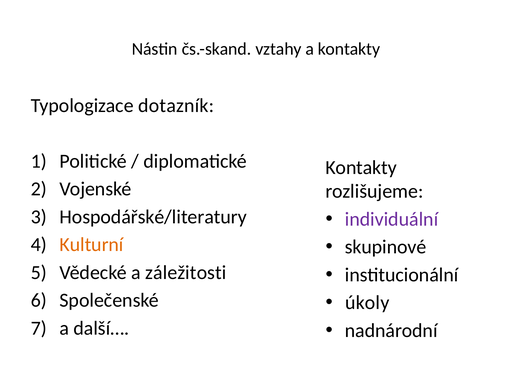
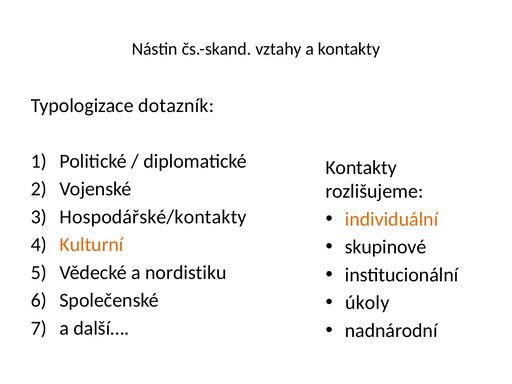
Hospodářské/literatury: Hospodářské/literatury -> Hospodářské/kontakty
individuální colour: purple -> orange
záležitosti: záležitosti -> nordistiku
